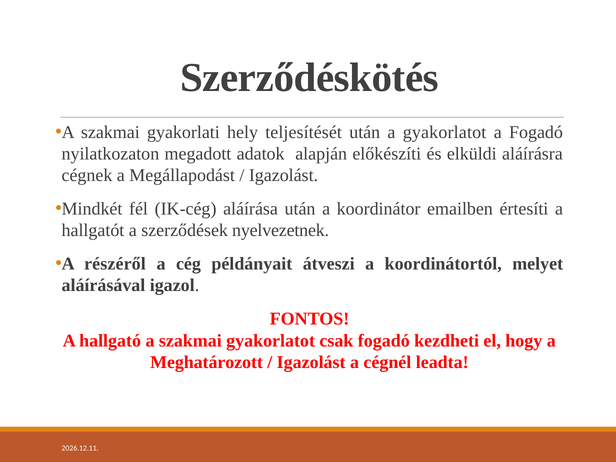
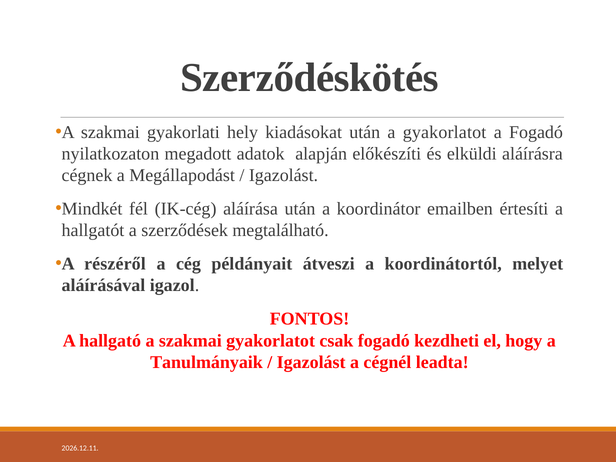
teljesítését: teljesítését -> kiadásokat
nyelvezetnek: nyelvezetnek -> megtalálható
Meghatározott: Meghatározott -> Tanulmányaik
